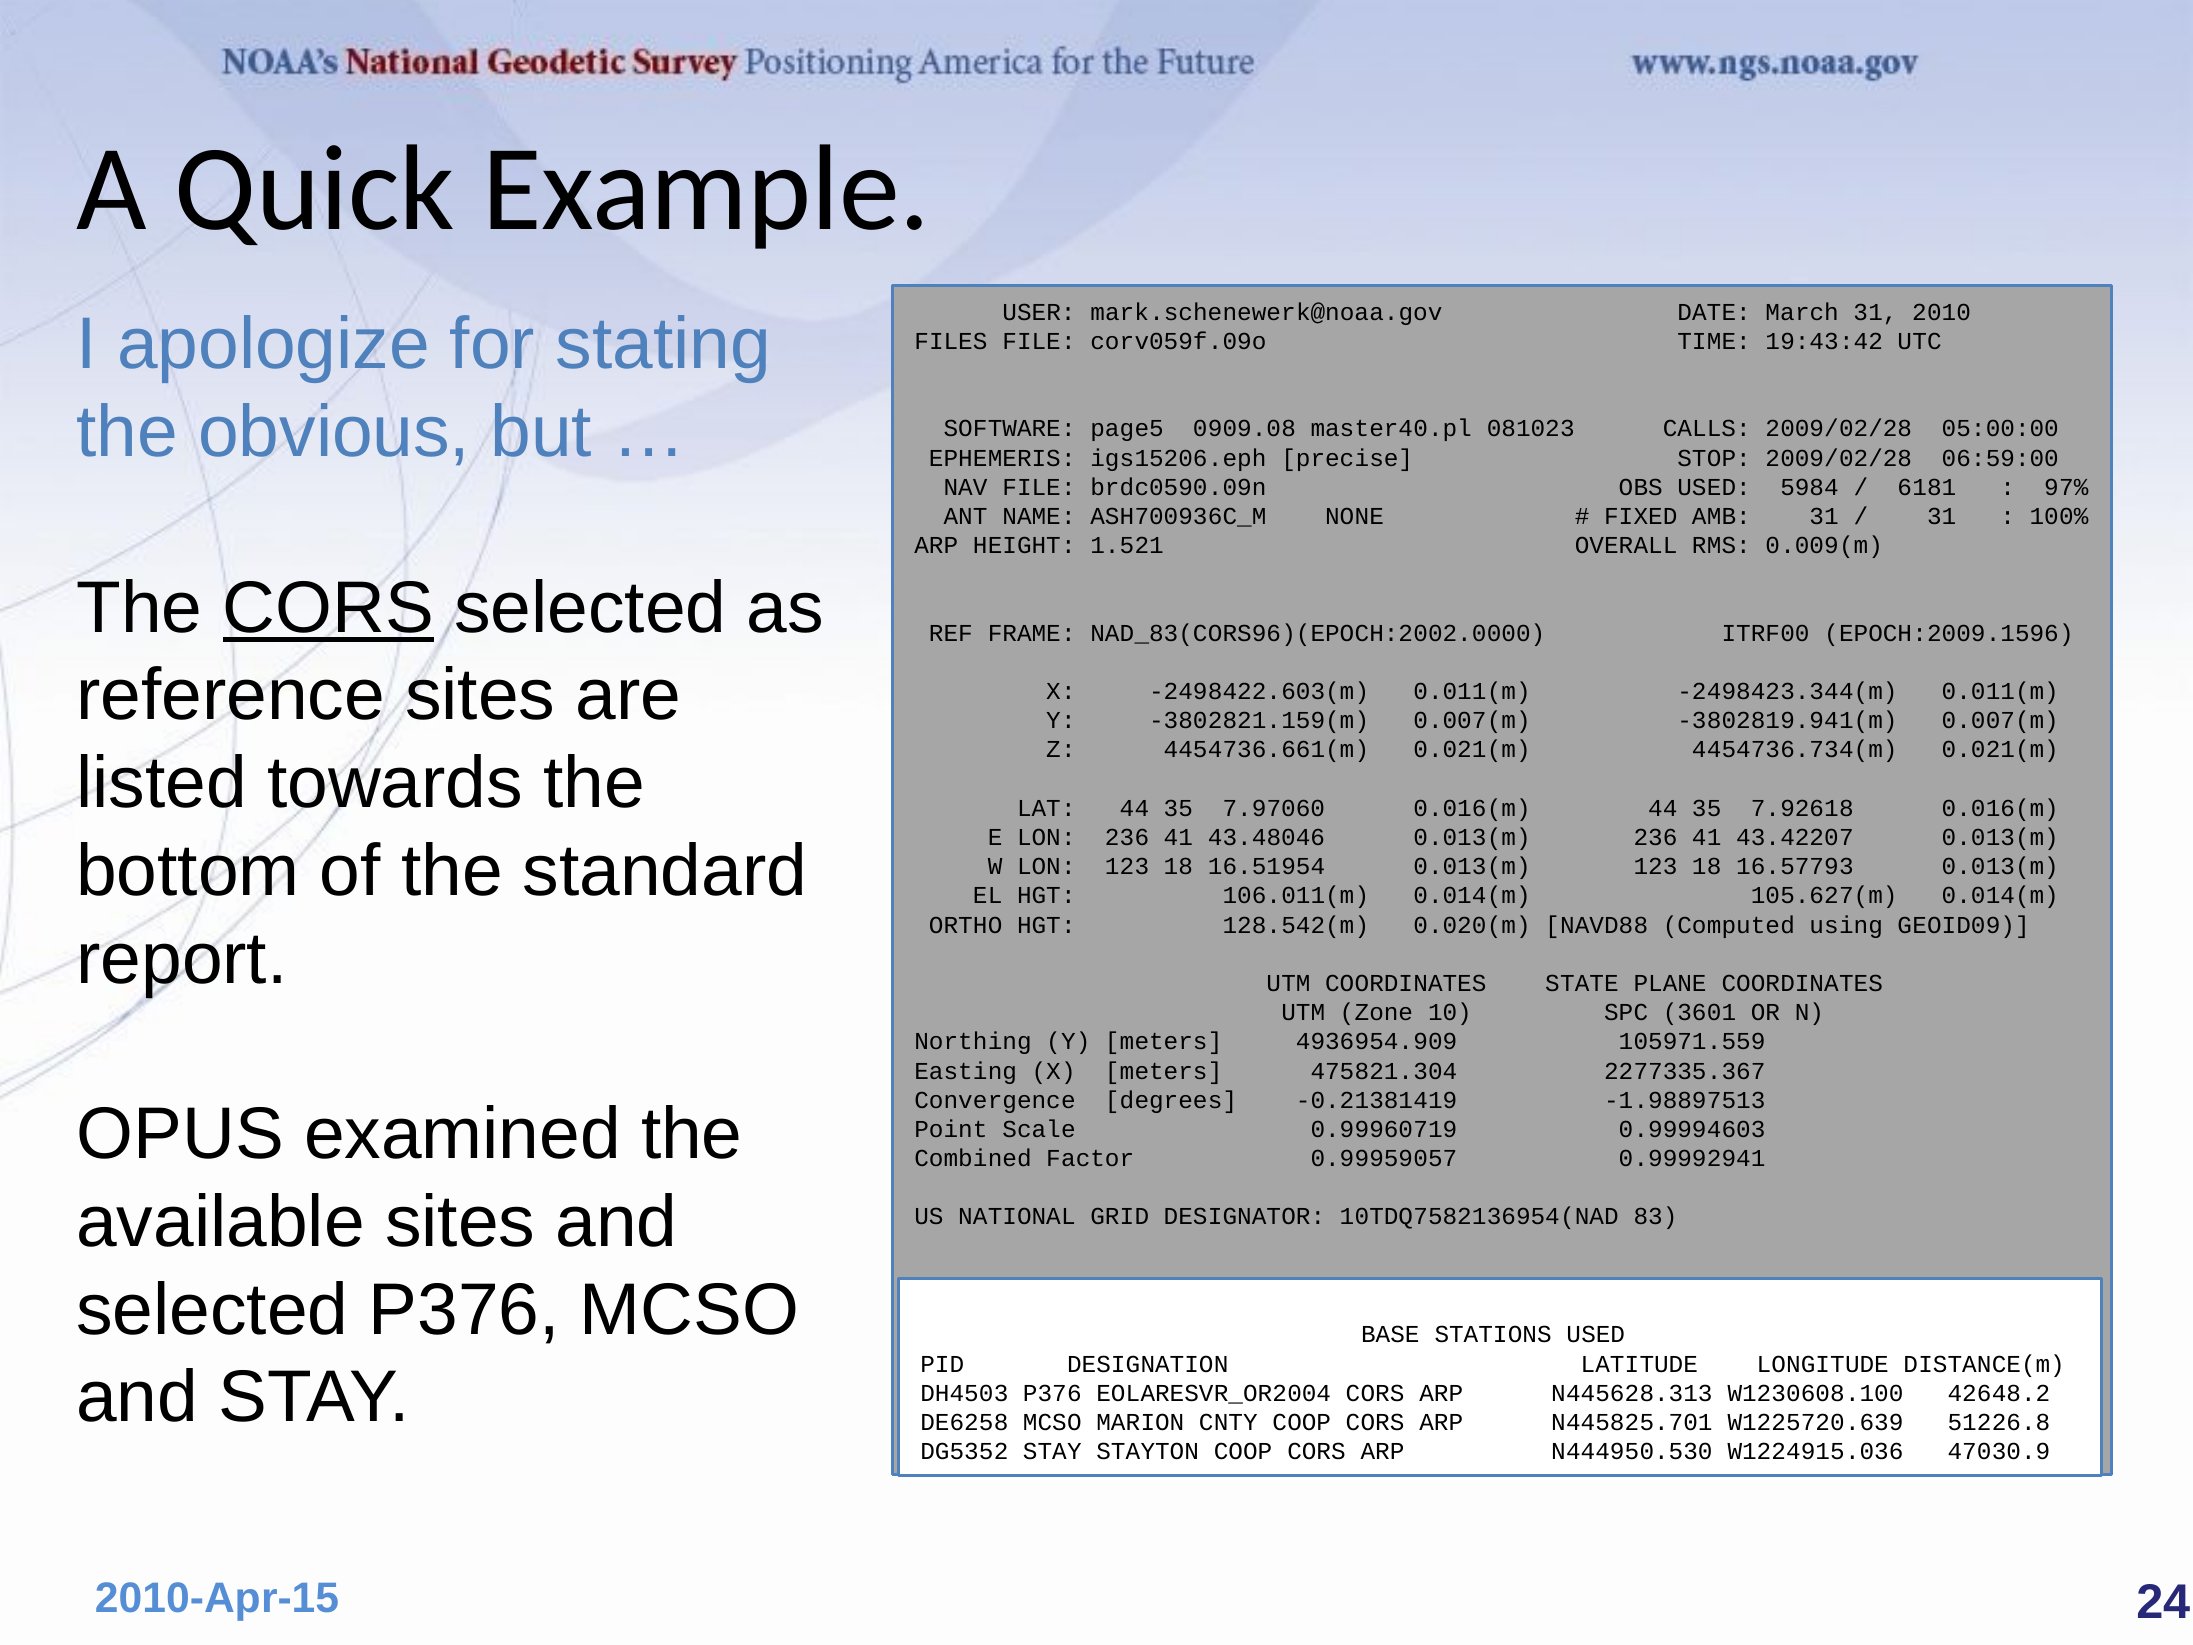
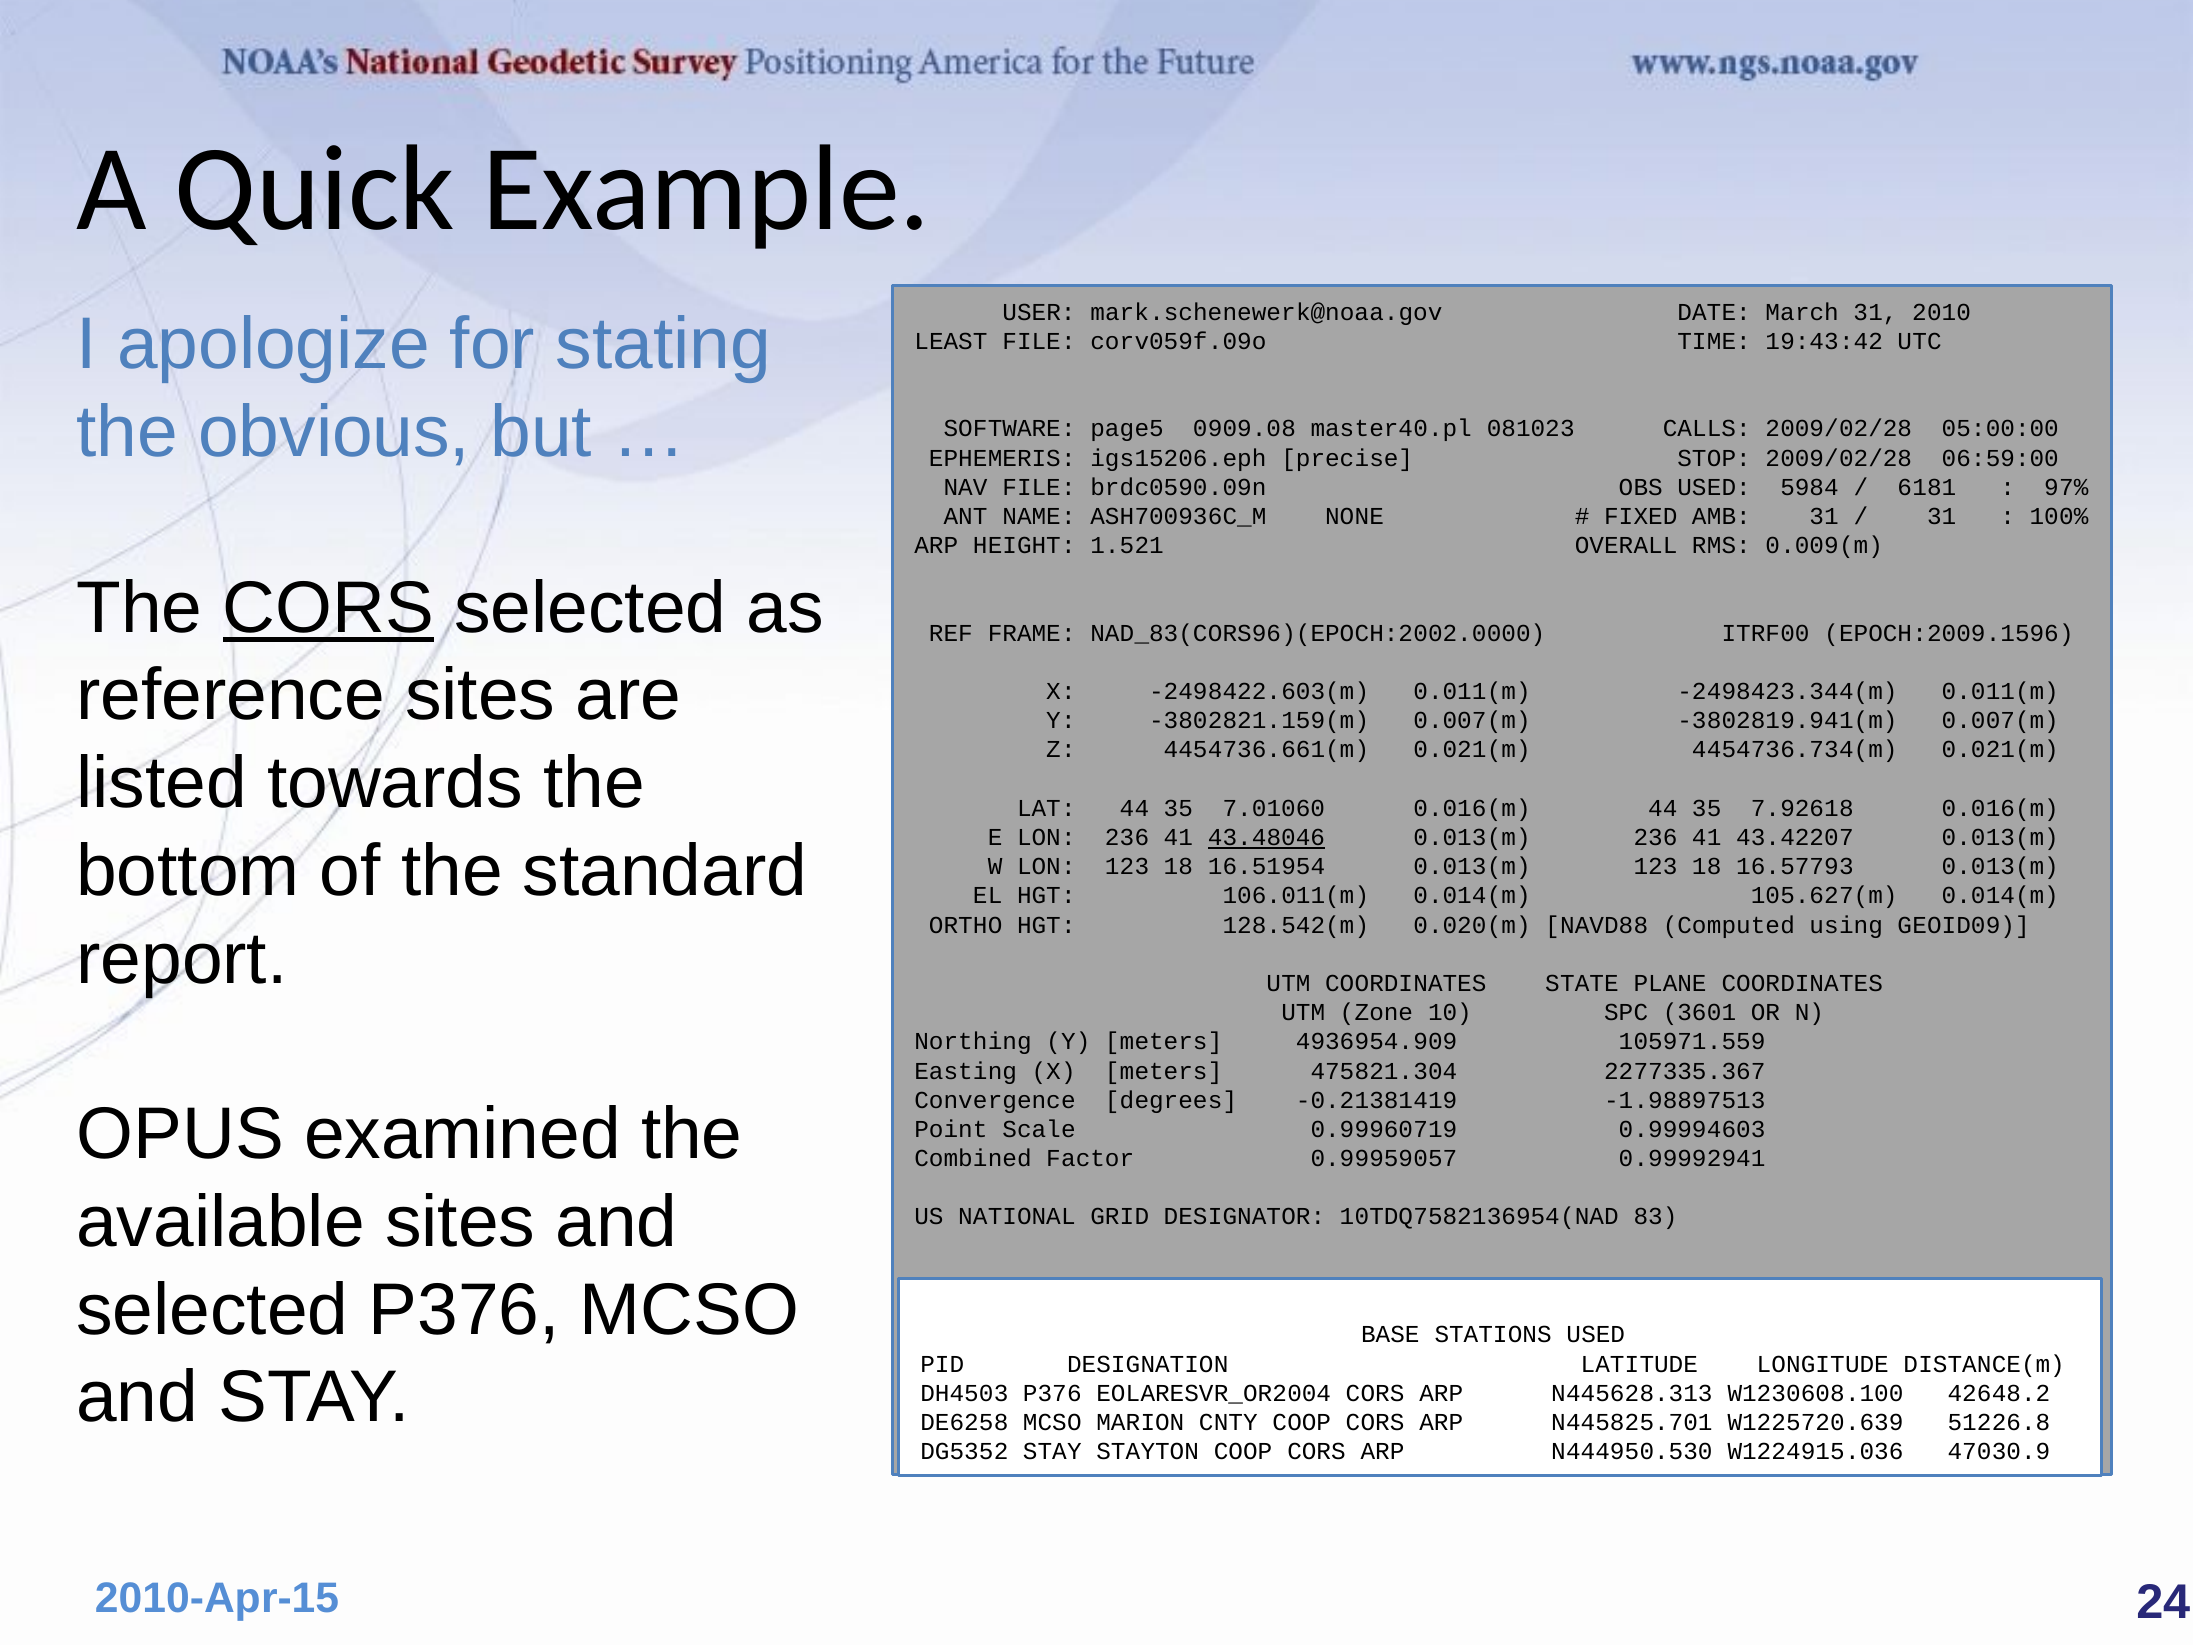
FILES: FILES -> LEAST
7.97060: 7.97060 -> 7.01060
43.48046 underline: none -> present
